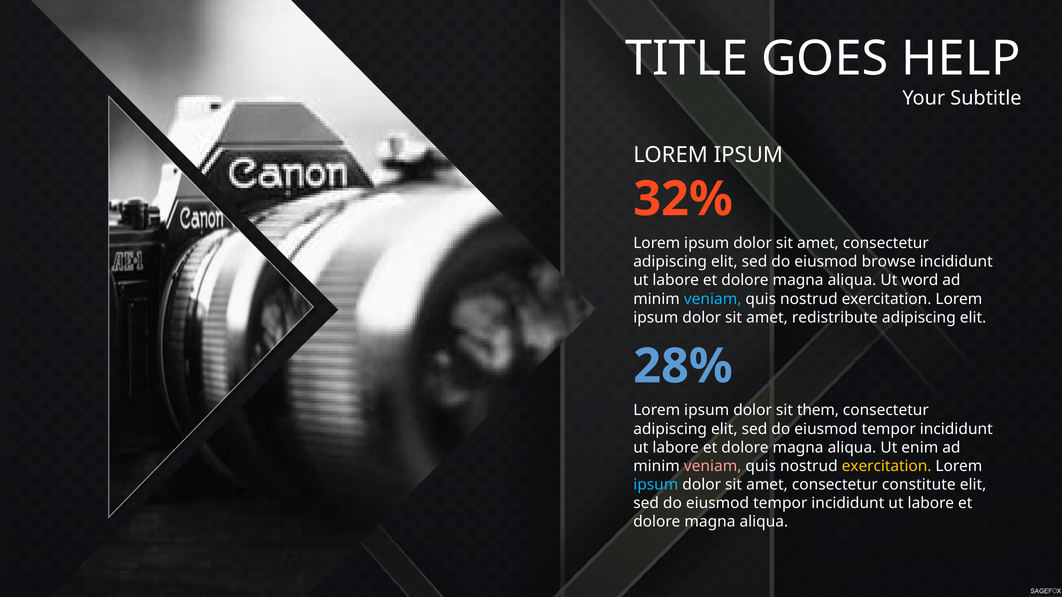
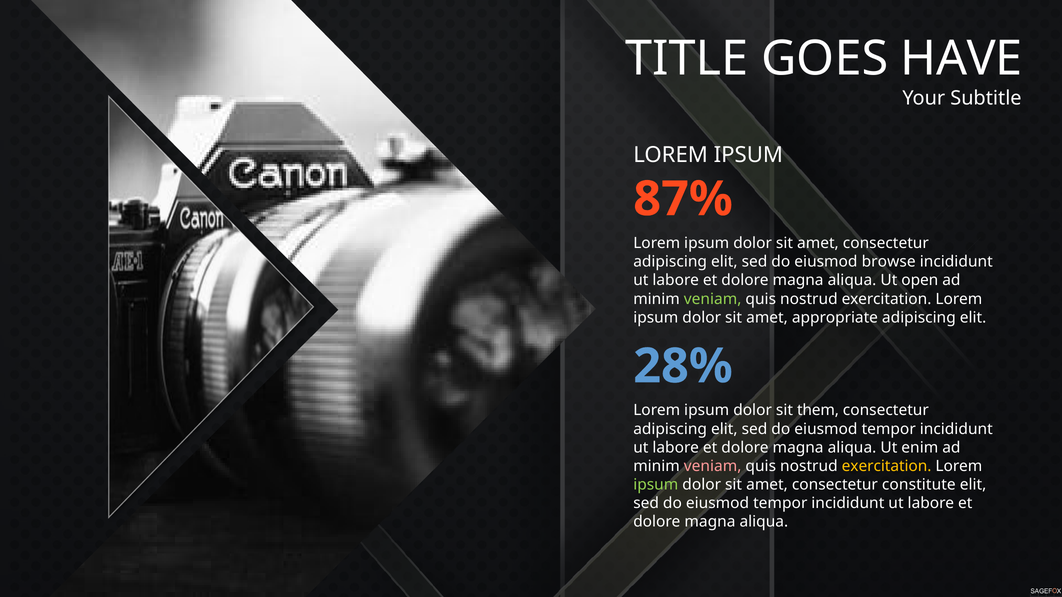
HELP: HELP -> HAVE
32%: 32% -> 87%
word: word -> open
veniam at (713, 299) colour: light blue -> light green
redistribute: redistribute -> appropriate
ipsum at (656, 485) colour: light blue -> light green
